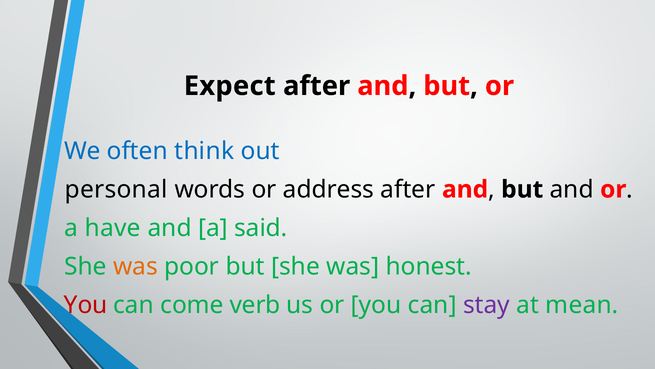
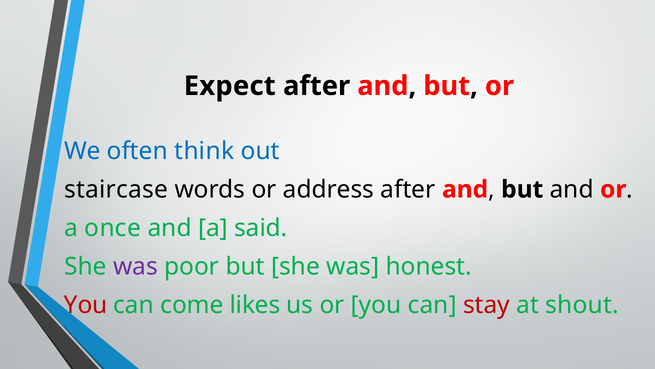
personal: personal -> staircase
have: have -> once
was at (135, 266) colour: orange -> purple
verb: verb -> likes
stay colour: purple -> red
mean: mean -> shout
